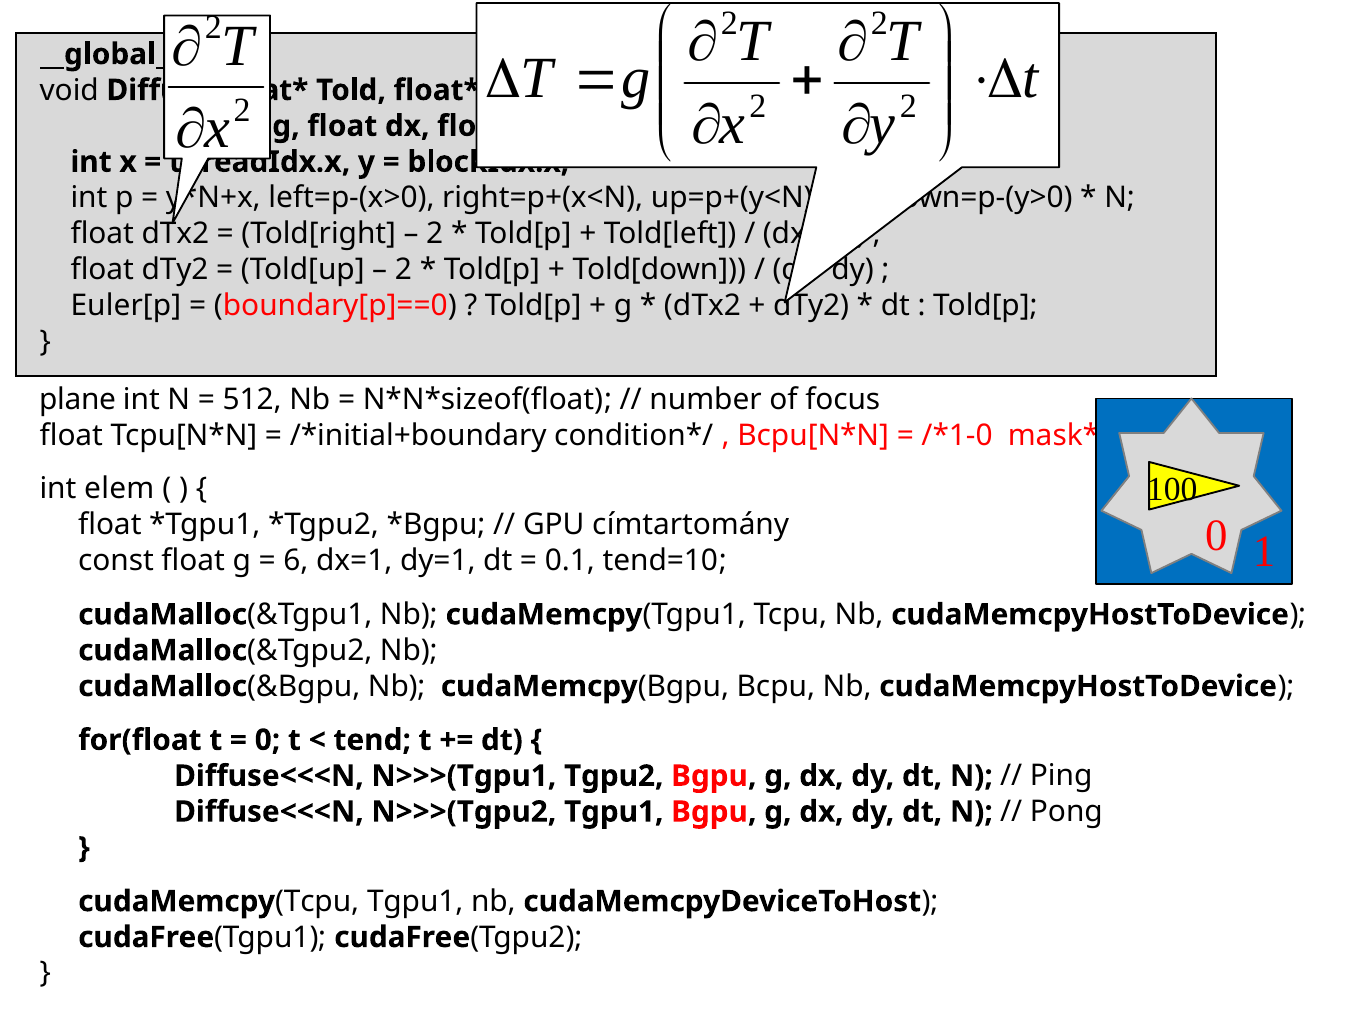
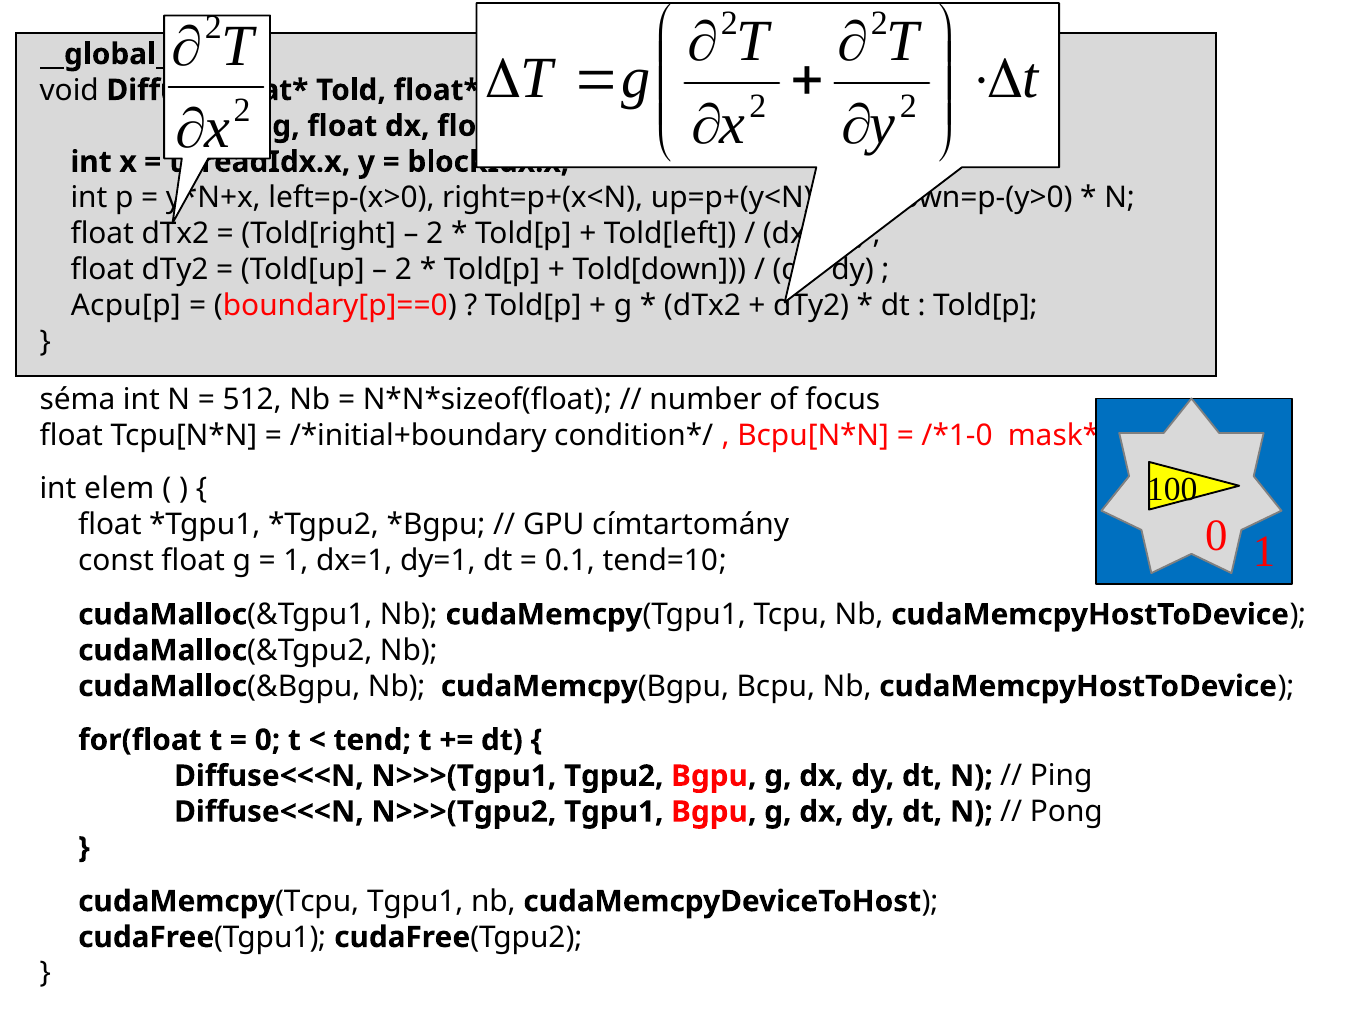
Euler[p: Euler[p -> Acpu[p
plane: plane -> séma
6 at (296, 561): 6 -> 1
